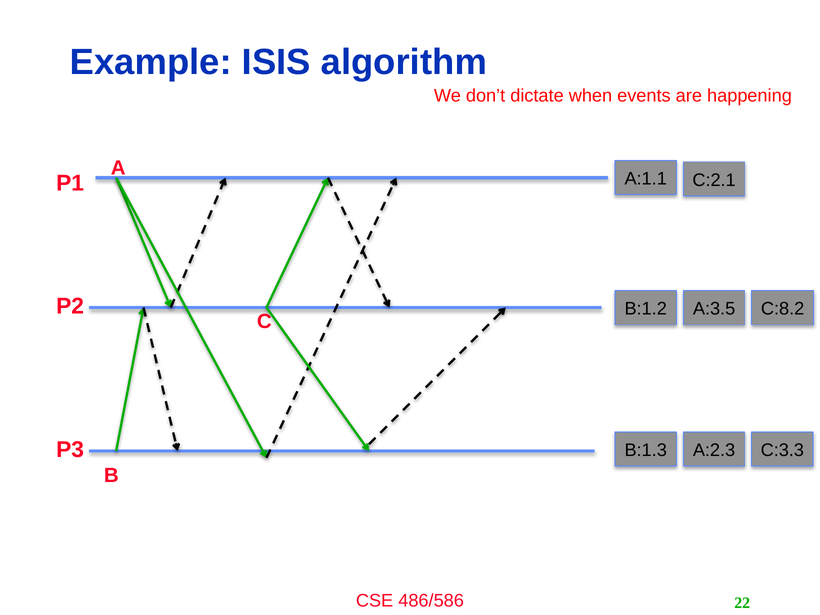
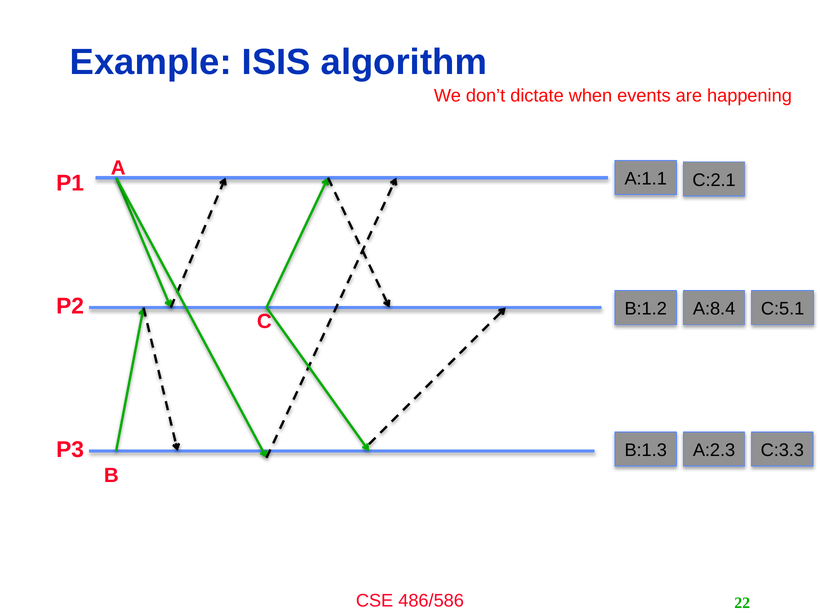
A:3.5: A:3.5 -> A:8.4
C:8.2: C:8.2 -> C:5.1
